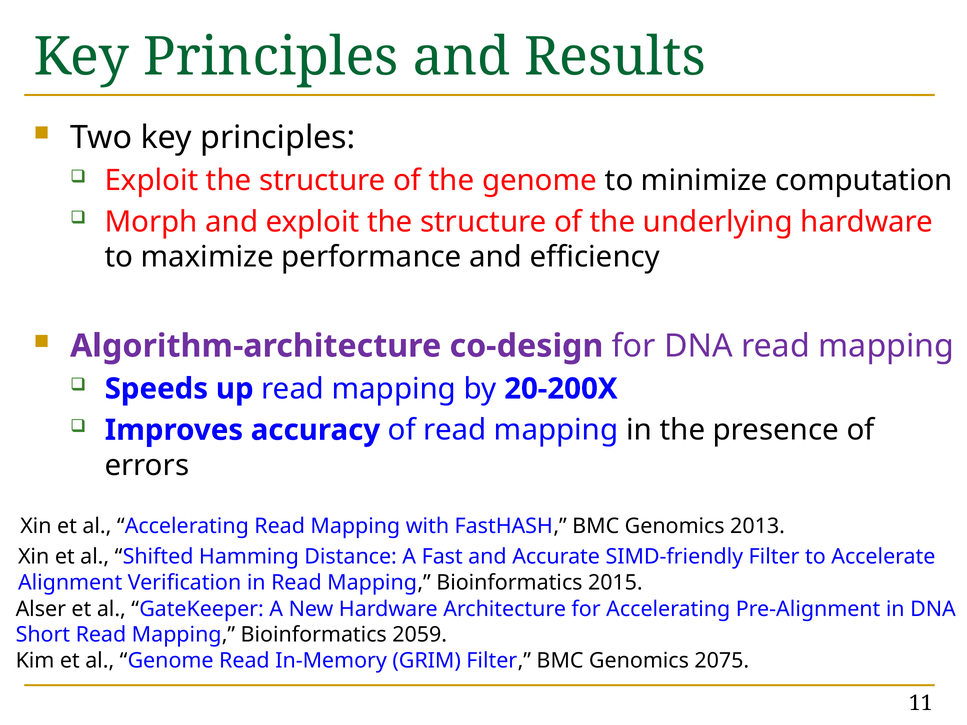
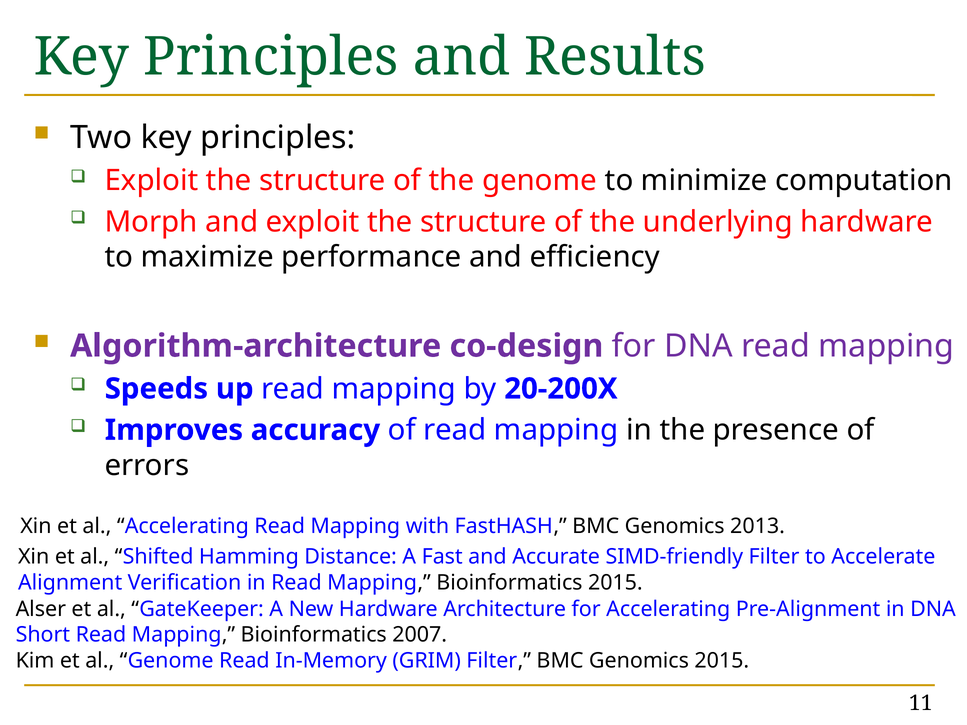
2059: 2059 -> 2007
Genomics 2075: 2075 -> 2015
